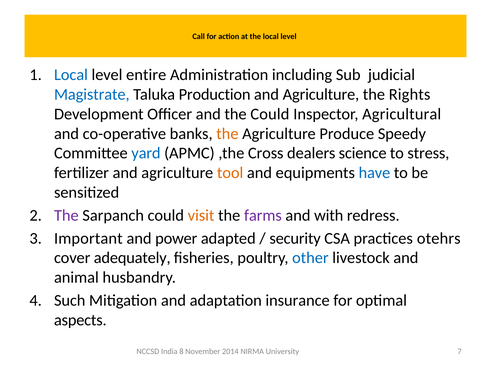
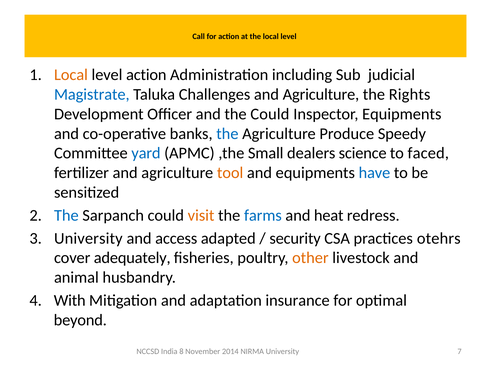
Local at (71, 75) colour: blue -> orange
level entire: entire -> action
Production: Production -> Challenges
Inspector Agricultural: Agricultural -> Equipments
the at (227, 134) colour: orange -> blue
Cross: Cross -> Small
stress: stress -> faced
The at (66, 216) colour: purple -> blue
farms colour: purple -> blue
with: with -> heat
Important at (88, 238): Important -> University
power: power -> access
other colour: blue -> orange
Such: Such -> With
aspects: aspects -> beyond
